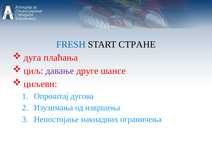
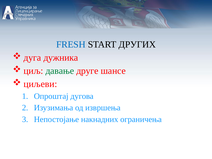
СТРАНЕ: СТРАНЕ -> ДРУГИХ
плаћања: плаћања -> дужника
давање colour: purple -> green
